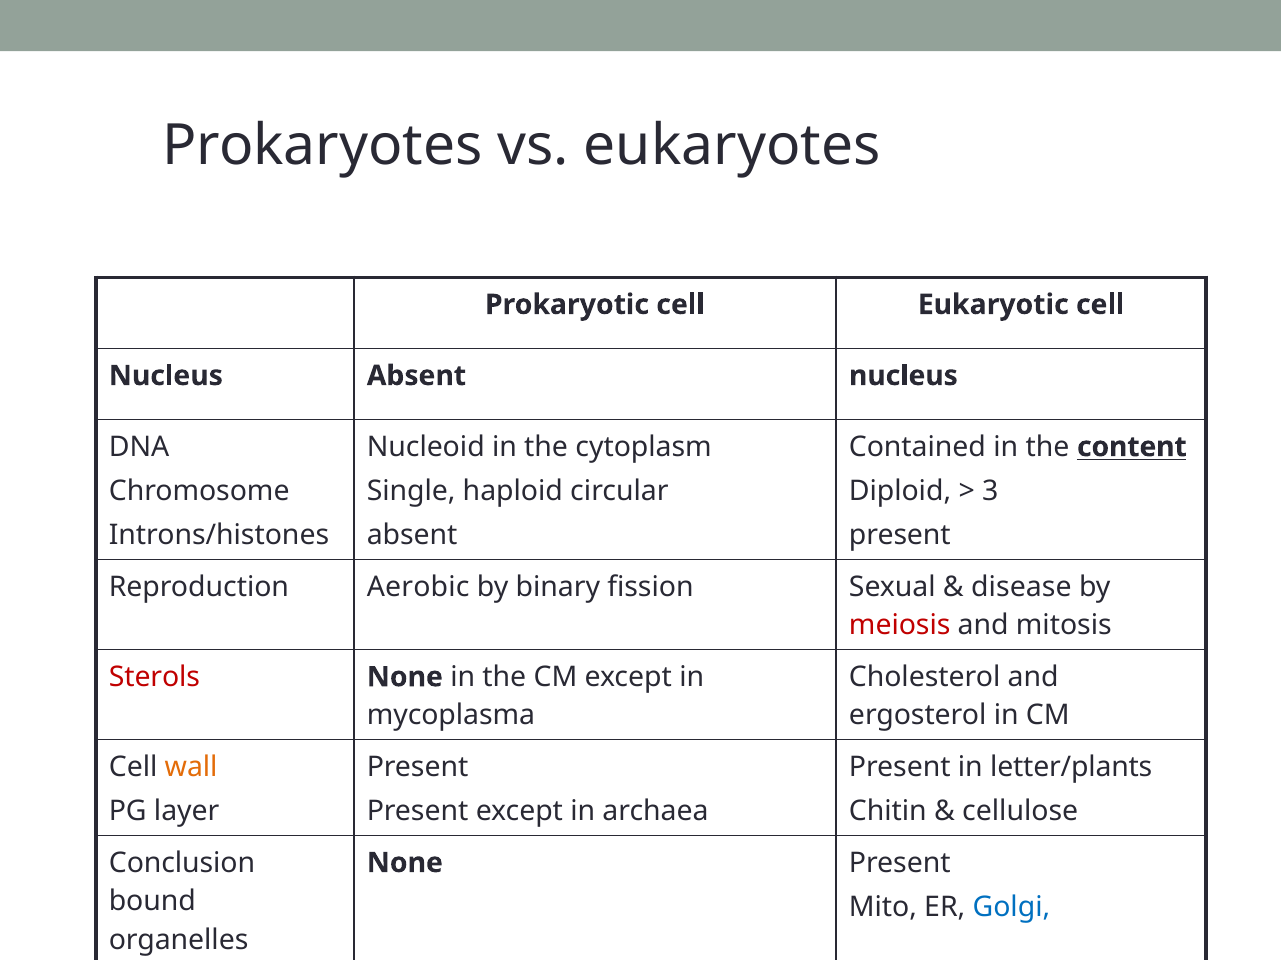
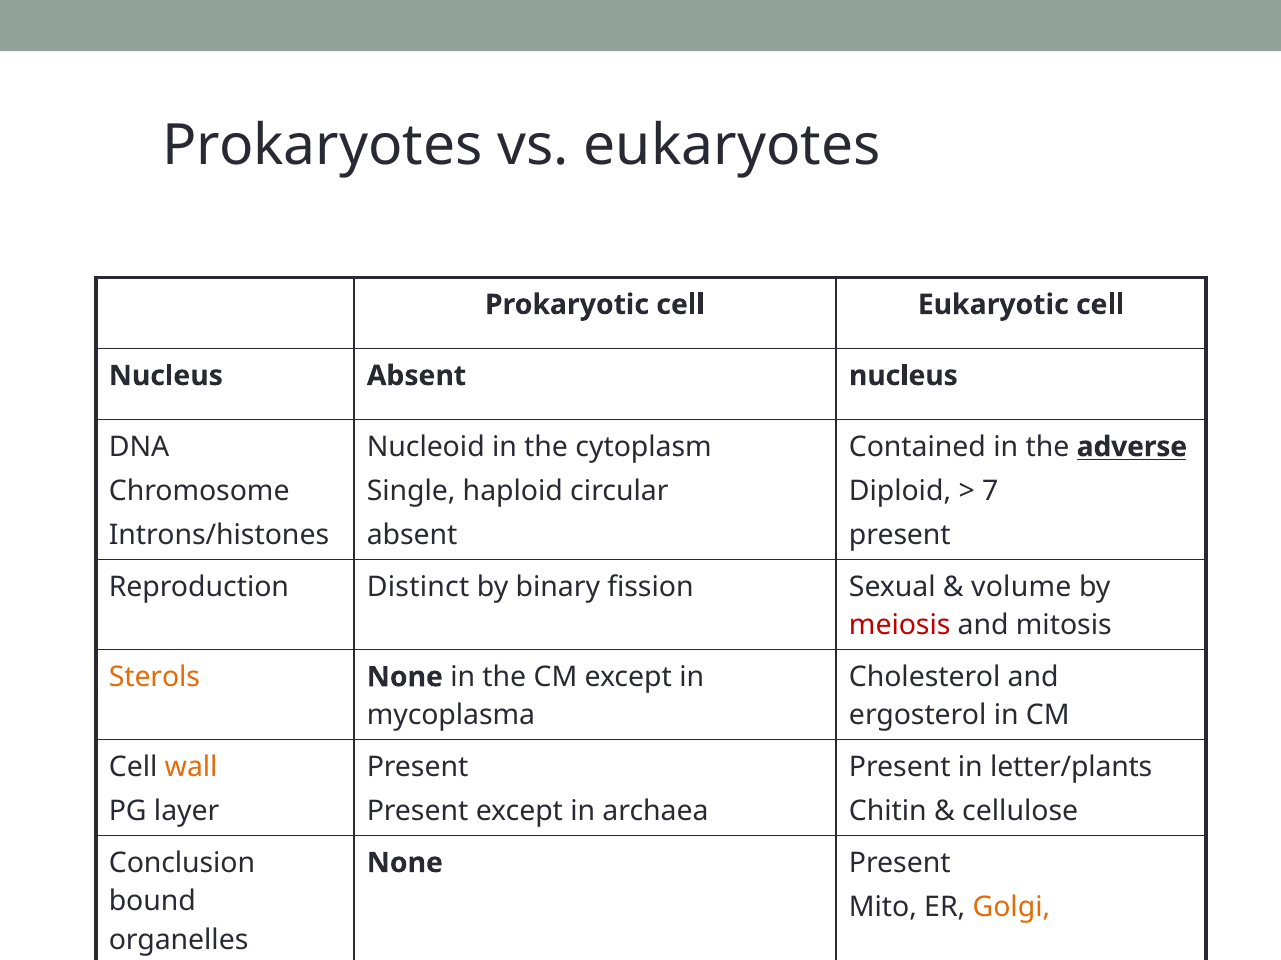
content: content -> adverse
3: 3 -> 7
Aerobic: Aerobic -> Distinct
disease: disease -> volume
Sterols colour: red -> orange
Golgi colour: blue -> orange
